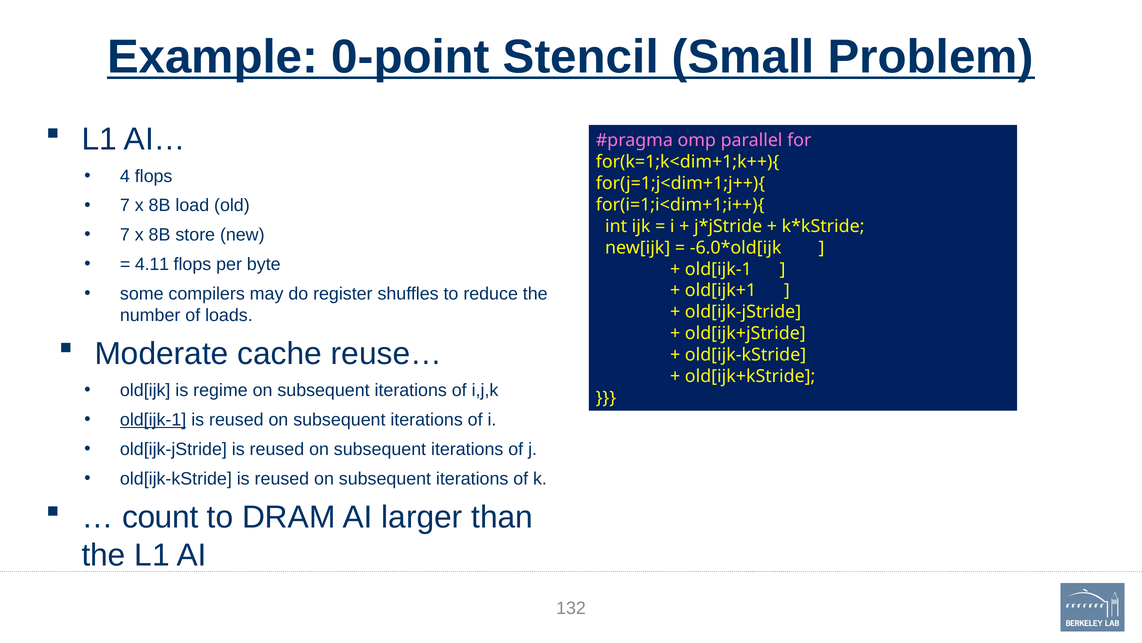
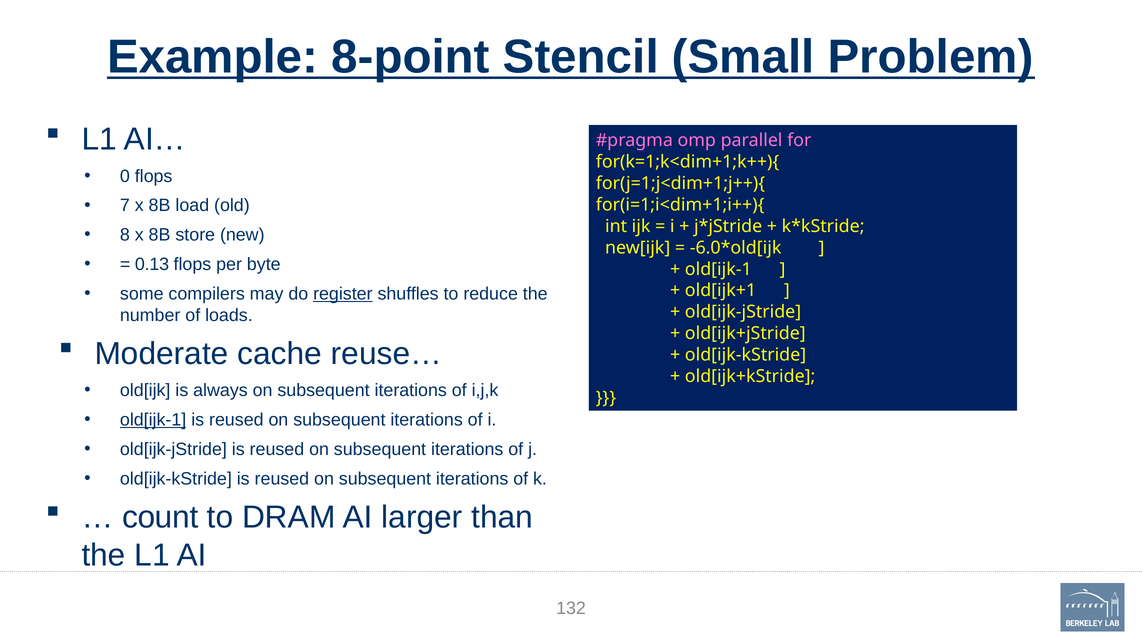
0-point: 0-point -> 8-point
4: 4 -> 0
7 at (125, 235): 7 -> 8
4.11: 4.11 -> 0.13
register underline: none -> present
regime: regime -> always
